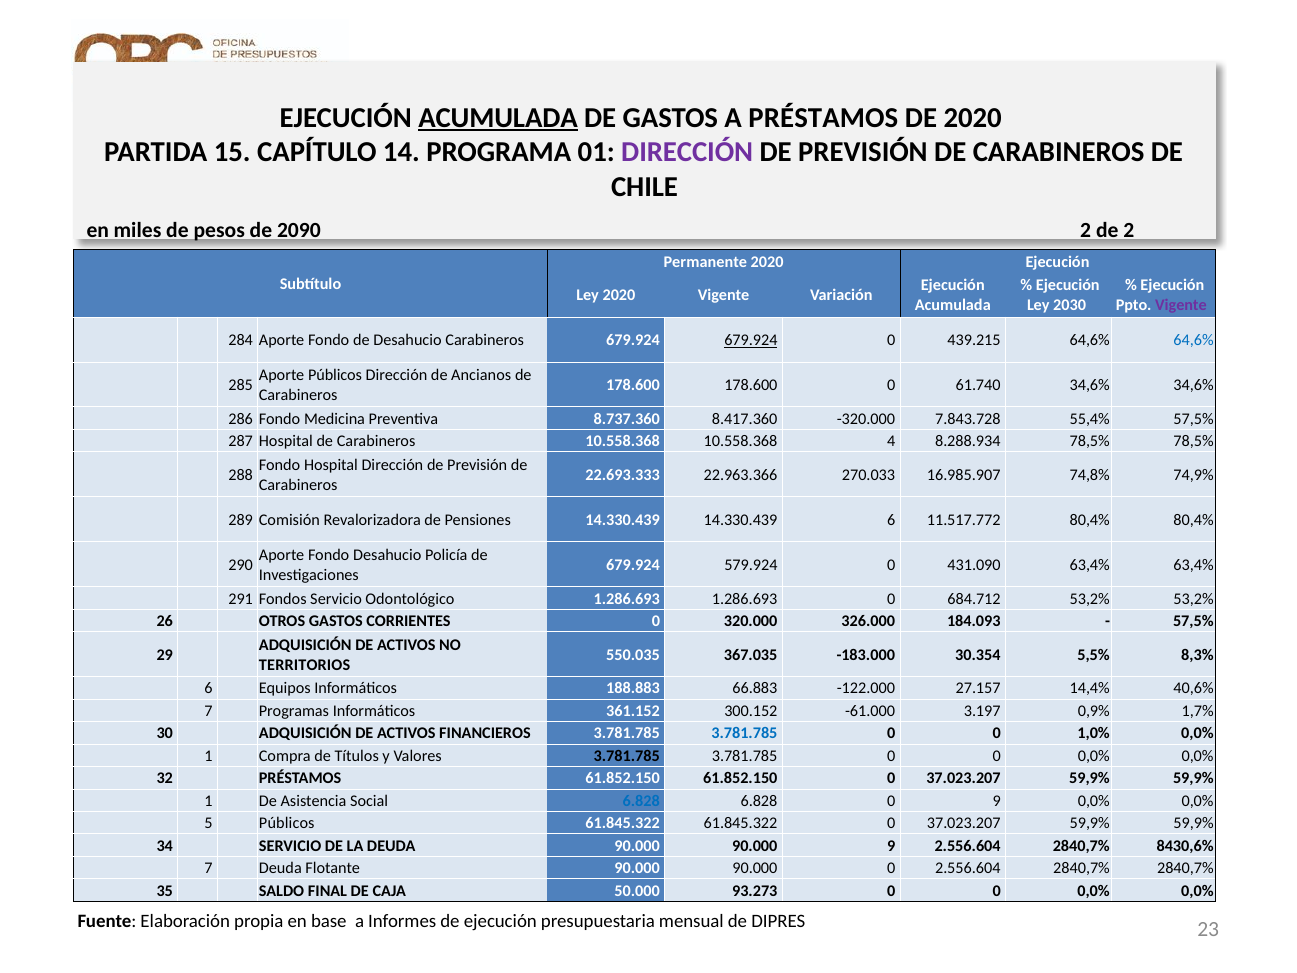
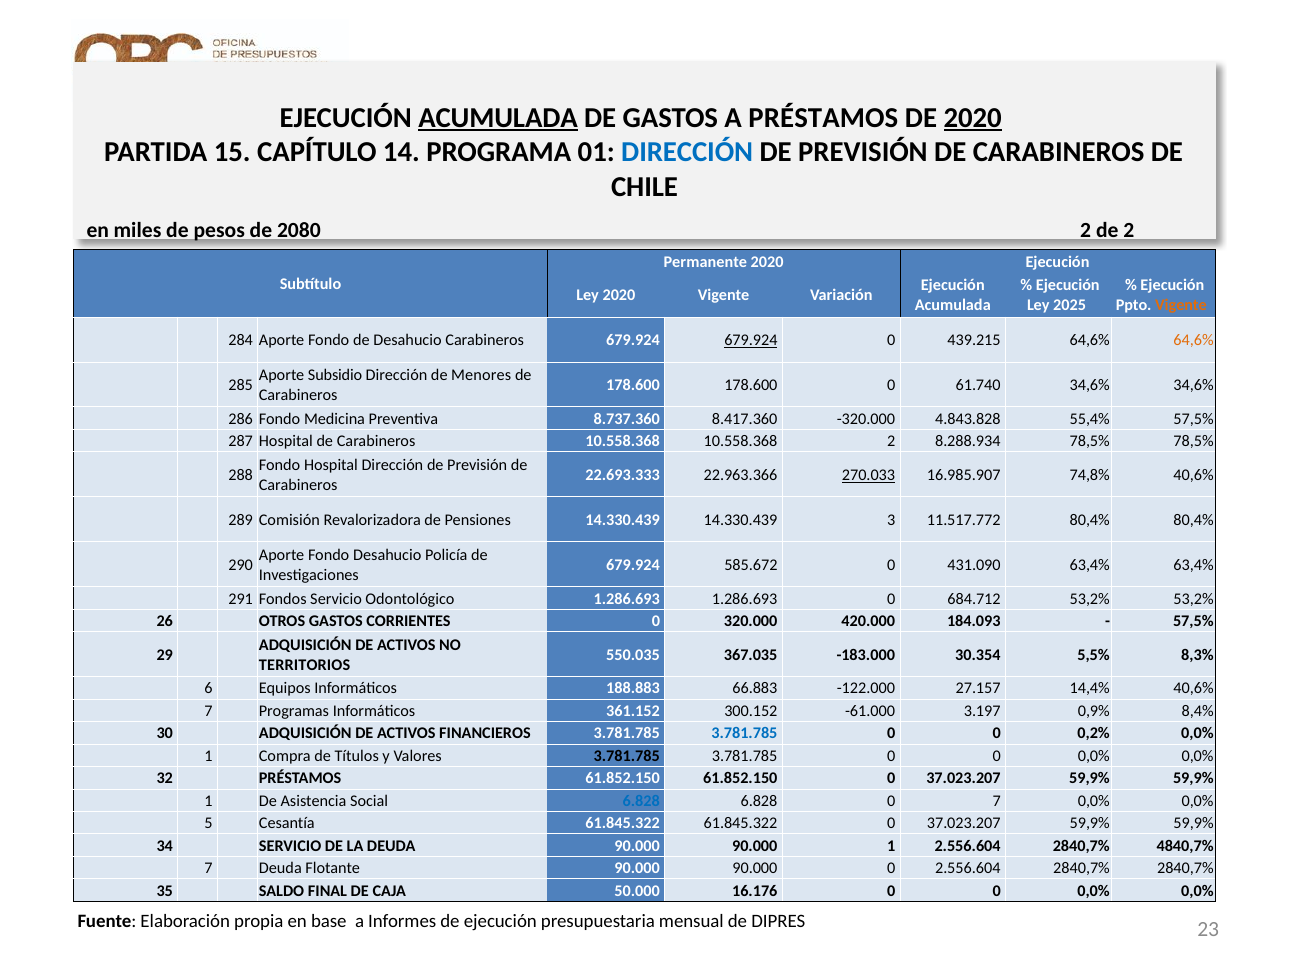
2020 at (973, 118) underline: none -> present
DIRECCIÓN at (687, 152) colour: purple -> blue
2090: 2090 -> 2080
2030: 2030 -> 2025
Vigente at (1181, 305) colour: purple -> orange
64,6% at (1194, 340) colour: blue -> orange
Aporte Públicos: Públicos -> Subsidio
Ancianos: Ancianos -> Menores
7.843.728: 7.843.728 -> 4.843.828
10.558.368 4: 4 -> 2
270.033 underline: none -> present
74,8% 74,9%: 74,9% -> 40,6%
14.330.439 6: 6 -> 3
579.924: 579.924 -> 585.672
326.000: 326.000 -> 420.000
1,7%: 1,7% -> 8,4%
1,0%: 1,0% -> 0,2%
0 9: 9 -> 7
5 Públicos: Públicos -> Cesantía
90.000 9: 9 -> 1
8430,6%: 8430,6% -> 4840,7%
93.273: 93.273 -> 16.176
